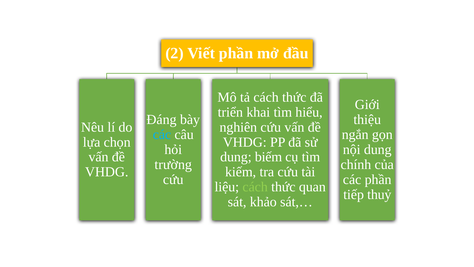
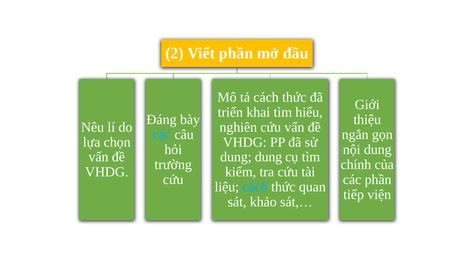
dung biếm: biếm -> dung
cách at (255, 187) colour: light green -> light blue
thuỷ: thuỷ -> viện
